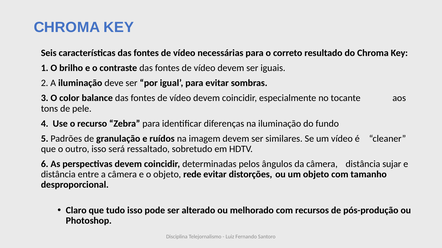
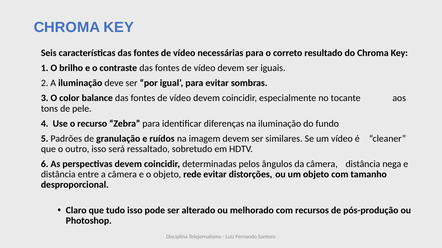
sujar: sujar -> nega
